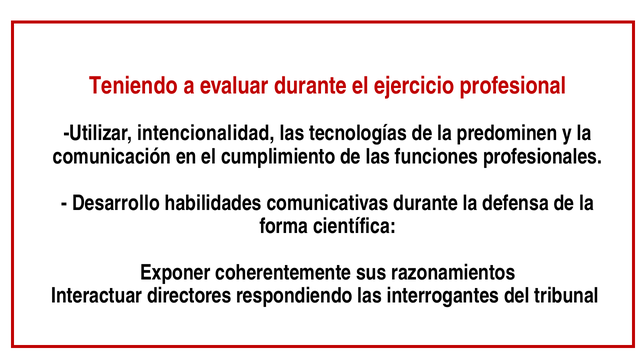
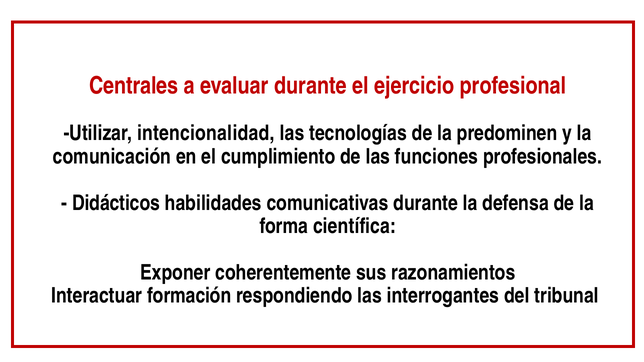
Teniendo: Teniendo -> Centrales
Desarrollo: Desarrollo -> Didácticos
directores: directores -> formación
